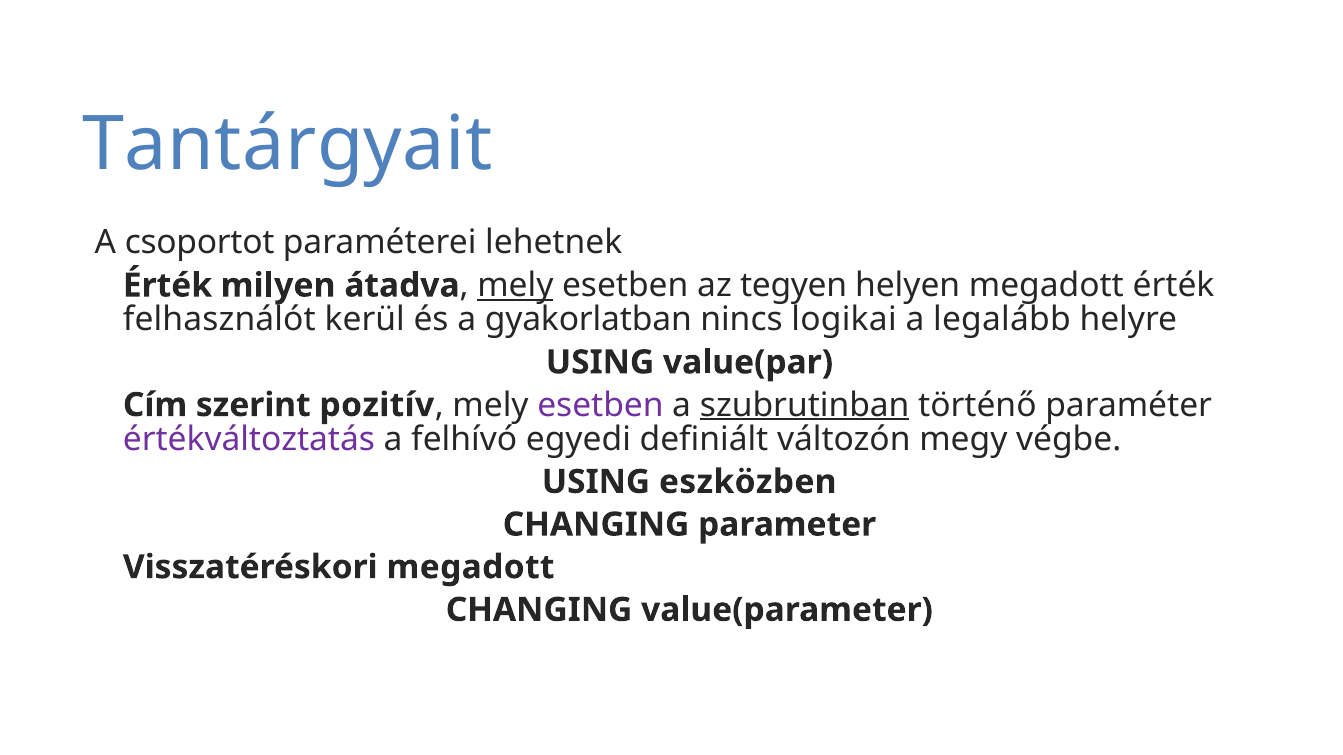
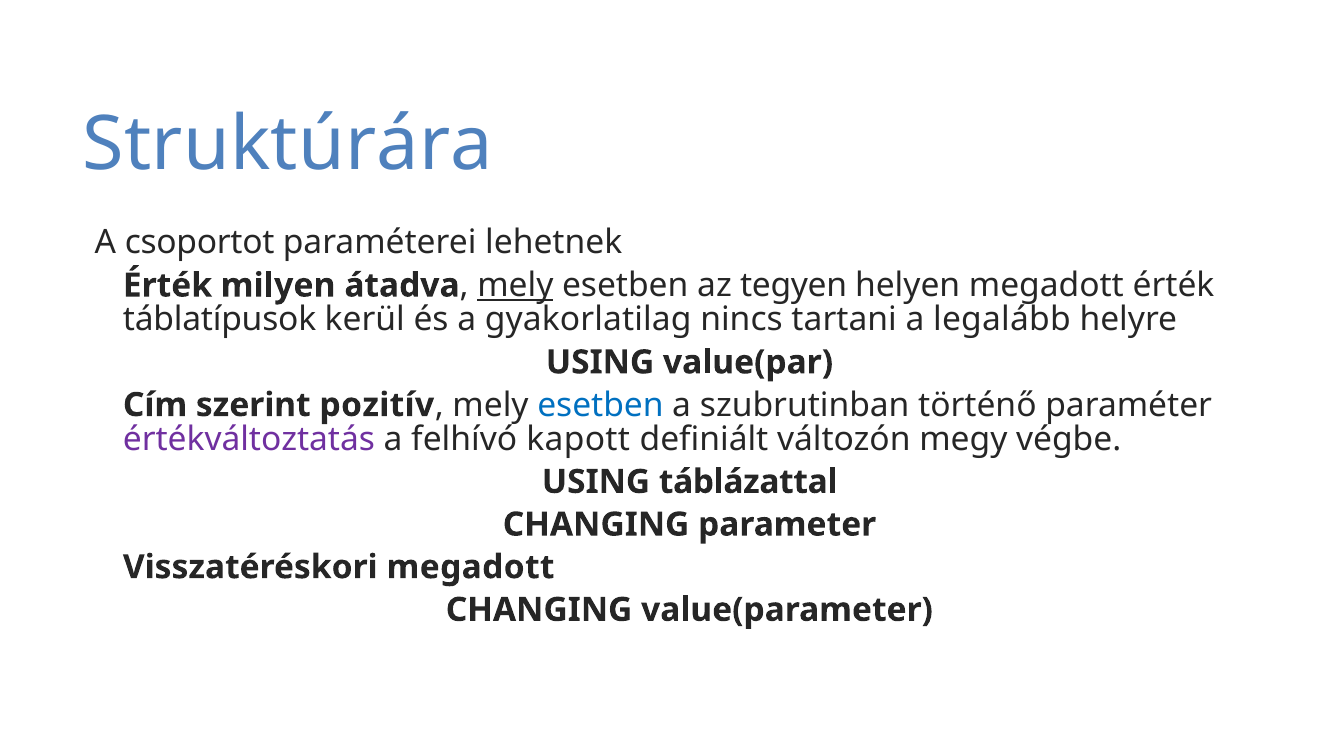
Tantárgyait: Tantárgyait -> Struktúrára
felhasználót: felhasználót -> táblatípusok
gyakorlatban: gyakorlatban -> gyakorlatilag
logikai: logikai -> tartani
esetben at (600, 405) colour: purple -> blue
szubrutinban underline: present -> none
egyedi: egyedi -> kapott
eszközben: eszközben -> táblázattal
